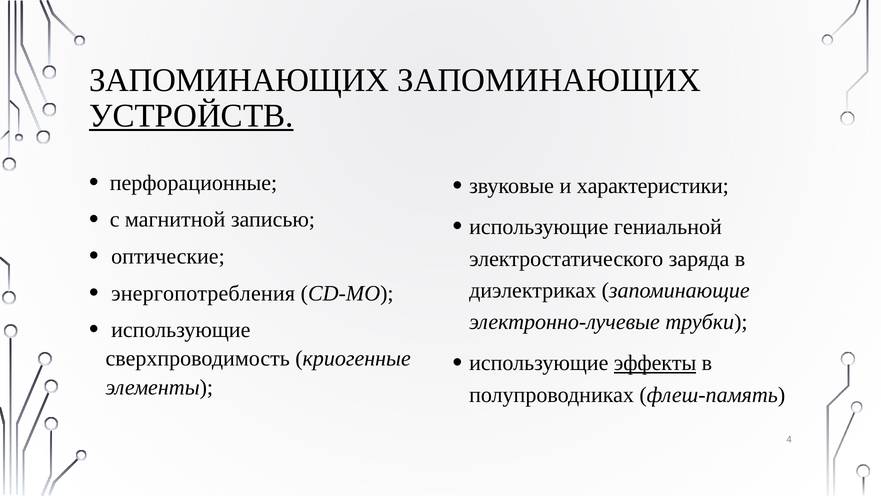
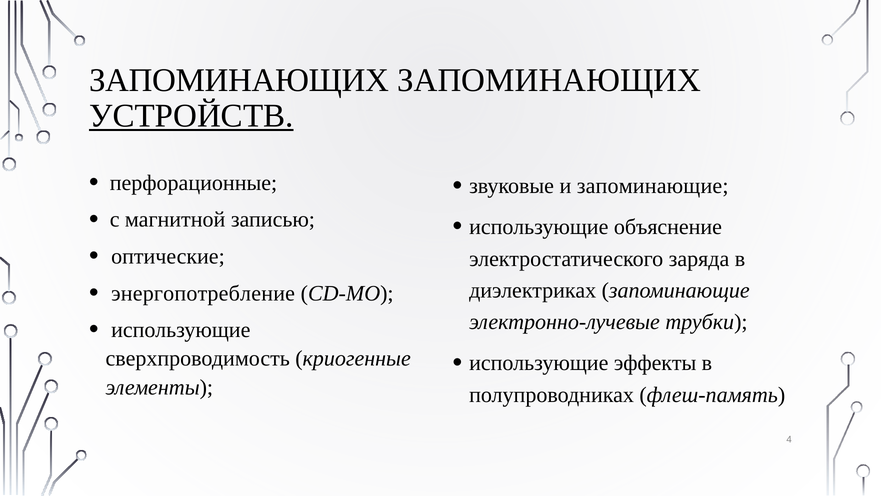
и характеристики: характеристики -> запоминающие
гениальной: гениальной -> объяснение
энергопотребления: энергопотребления -> энергопотребление
эффекты underline: present -> none
